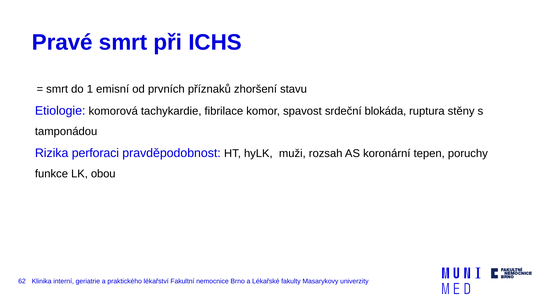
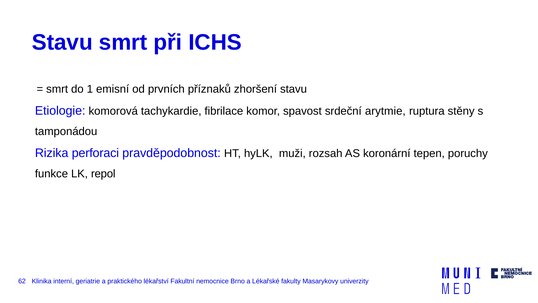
Pravé at (62, 42): Pravé -> Stavu
blokáda: blokáda -> arytmie
obou: obou -> repol
